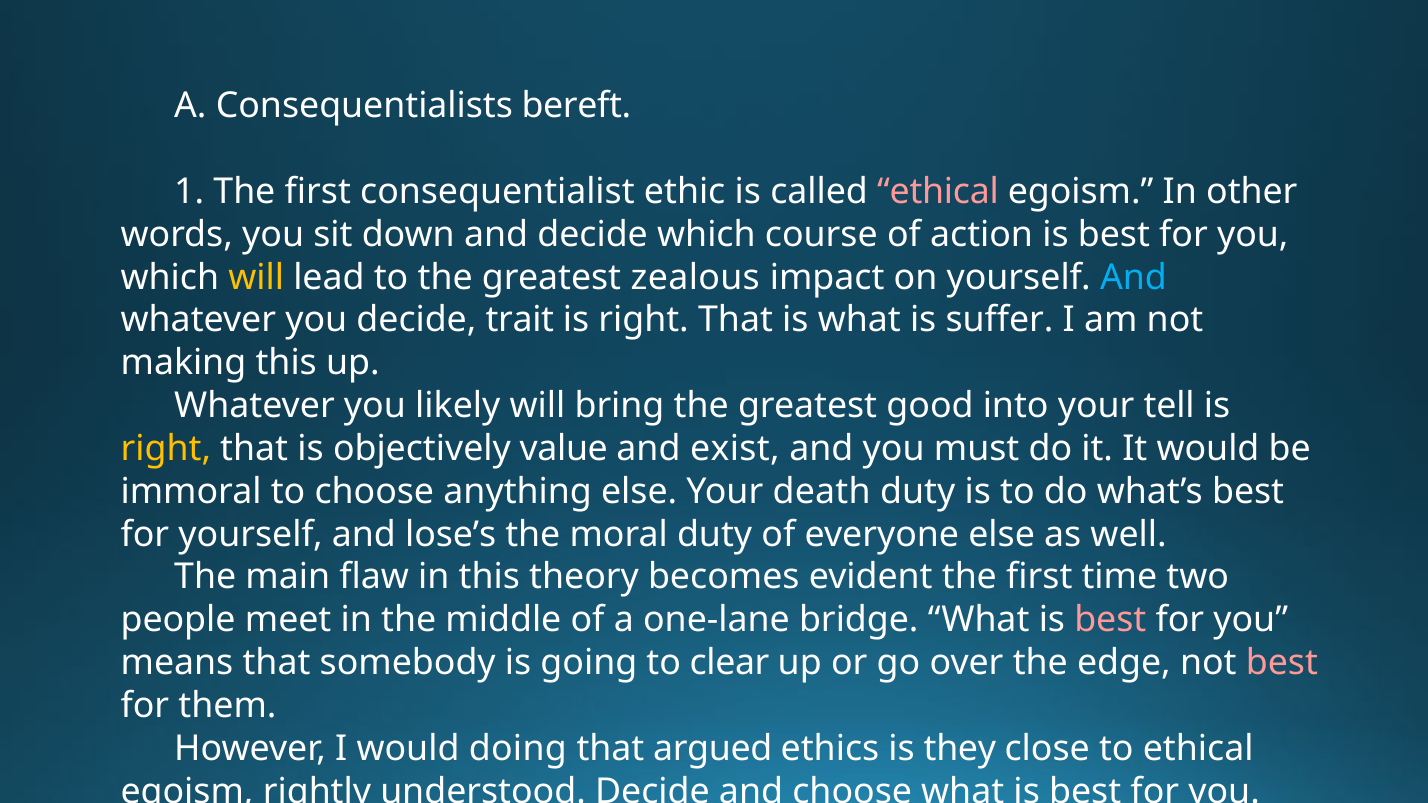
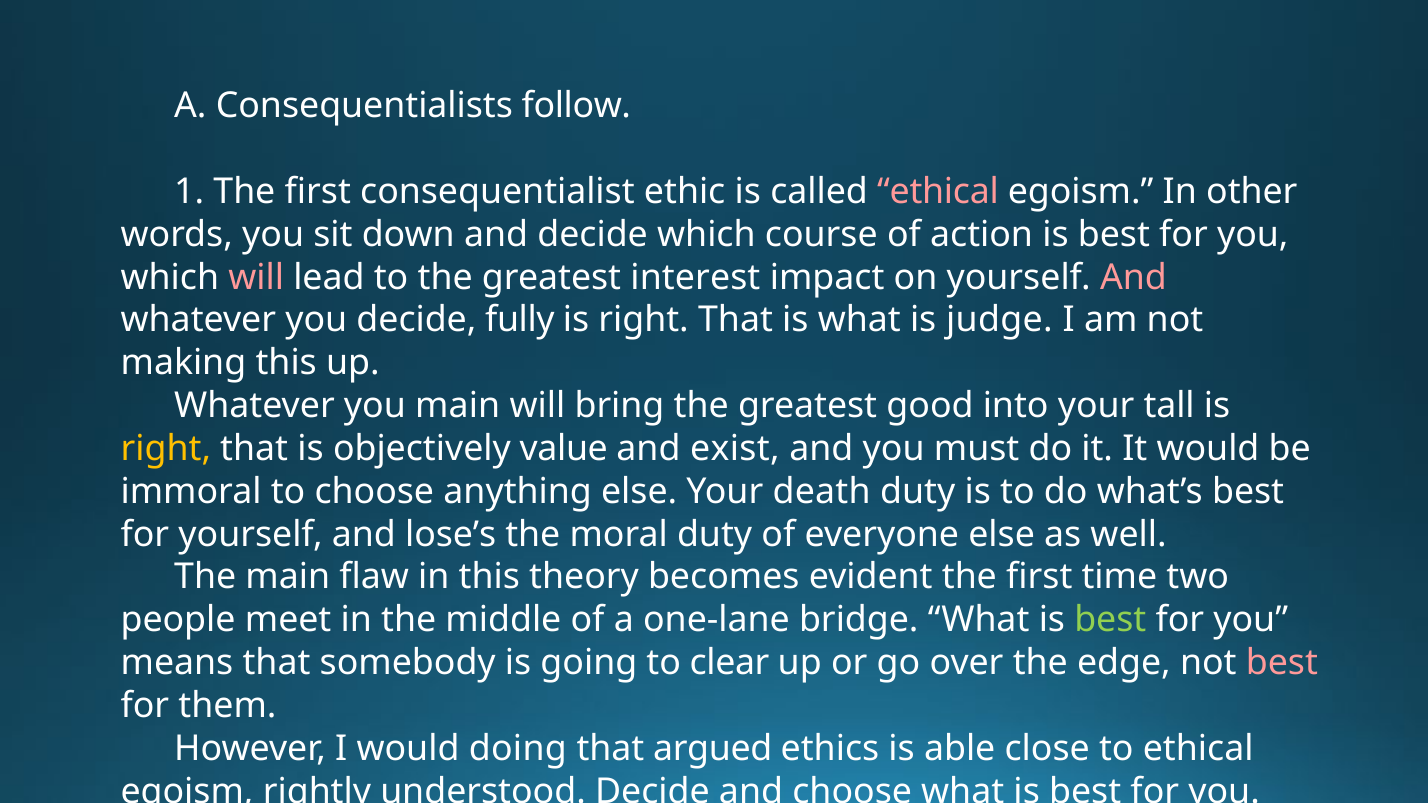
bereft: bereft -> follow
will at (256, 277) colour: yellow -> pink
zealous: zealous -> interest
And at (1133, 277) colour: light blue -> pink
trait: trait -> fully
suffer: suffer -> judge
you likely: likely -> main
tell: tell -> tall
best at (1110, 620) colour: pink -> light green
they: they -> able
